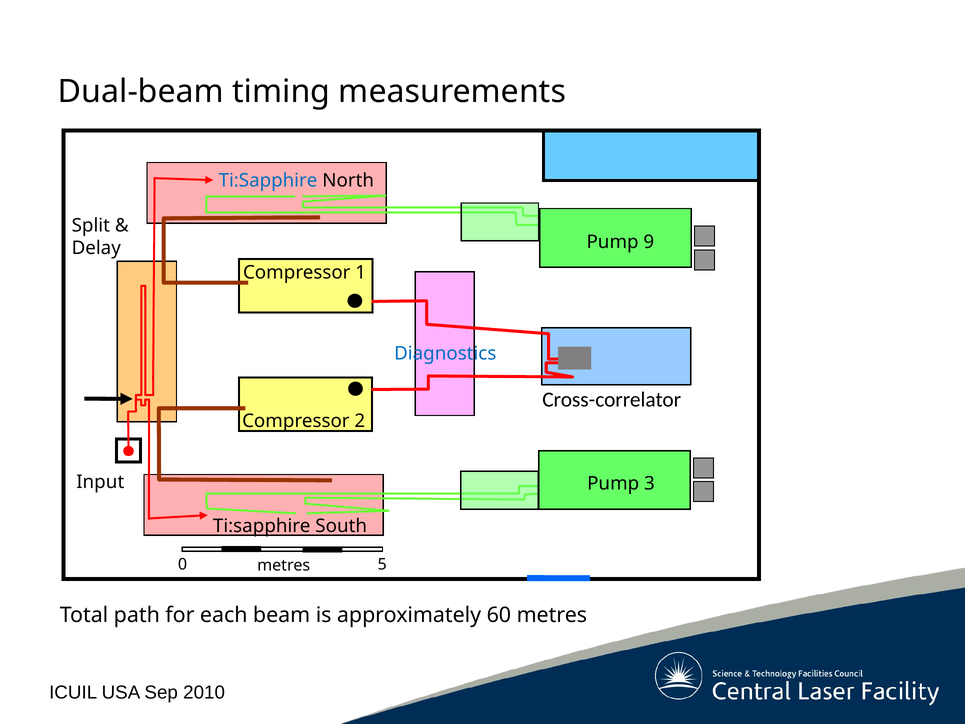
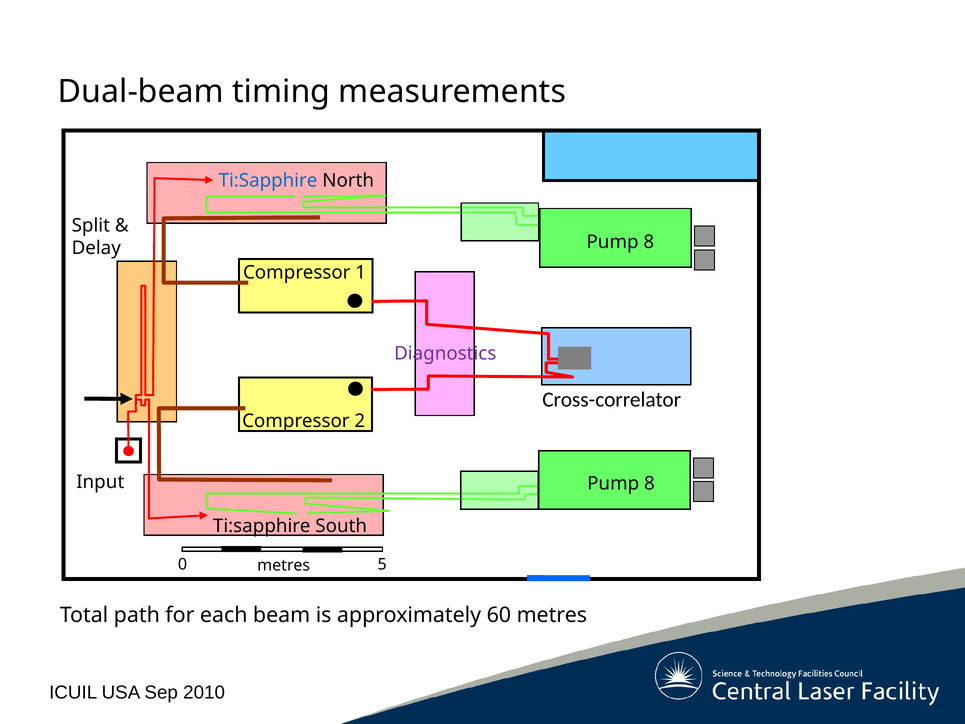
9 at (649, 242): 9 -> 8
Diagnostics colour: blue -> purple
3 at (649, 483): 3 -> 8
